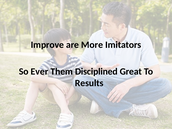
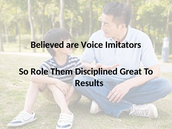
Improve: Improve -> Believed
More: More -> Voice
Ever: Ever -> Role
